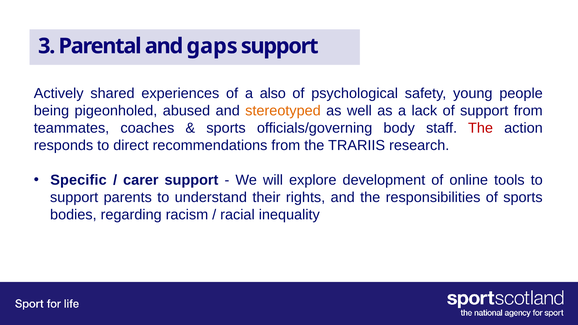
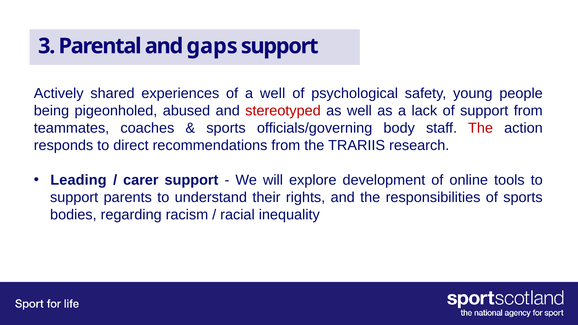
a also: also -> well
stereotyped colour: orange -> red
Specific: Specific -> Leading
